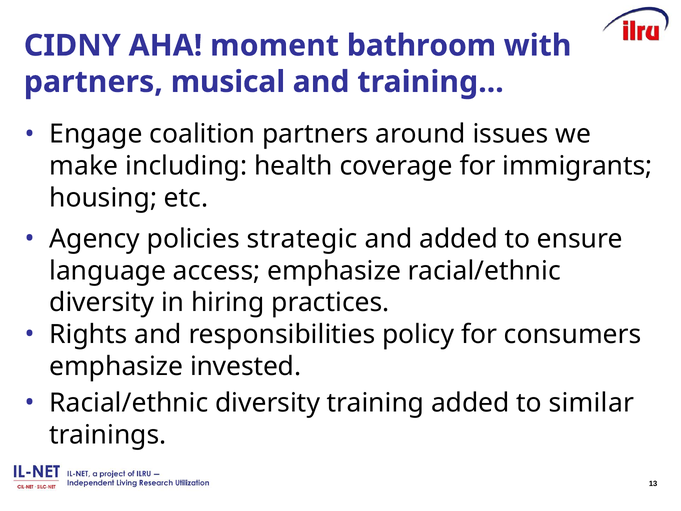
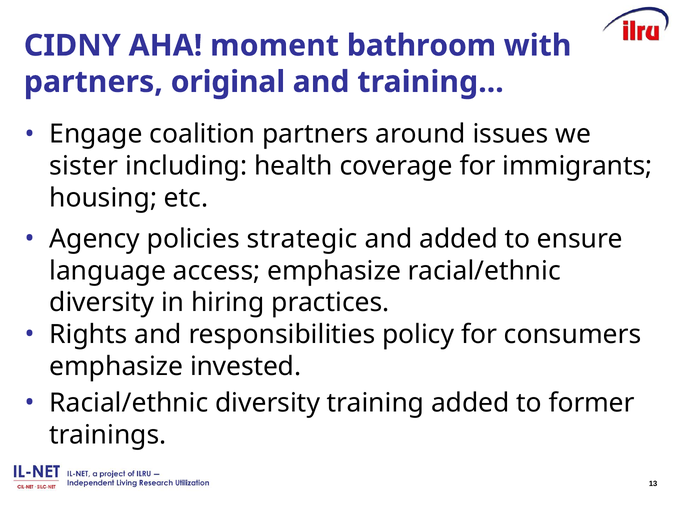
musical: musical -> original
make: make -> sister
similar: similar -> former
